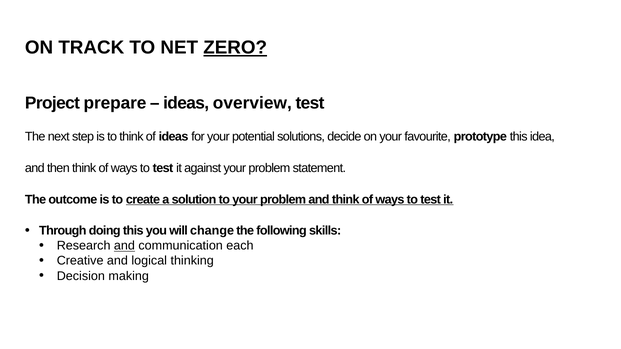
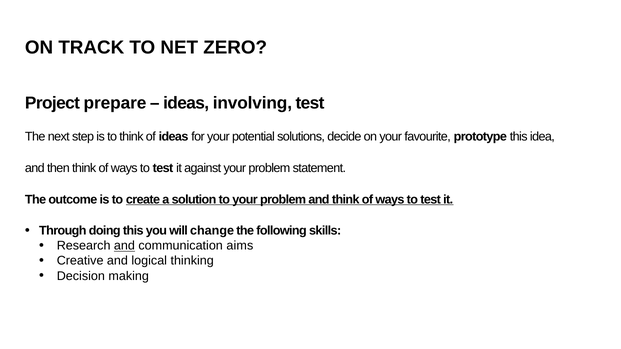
ZERO underline: present -> none
overview: overview -> involving
each: each -> aims
